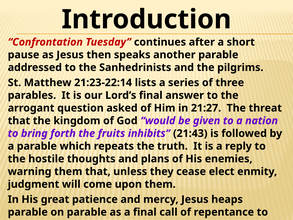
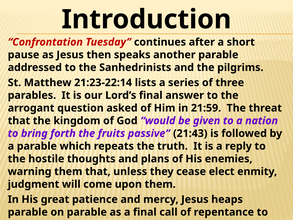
21:27: 21:27 -> 21:59
inhibits: inhibits -> passive
